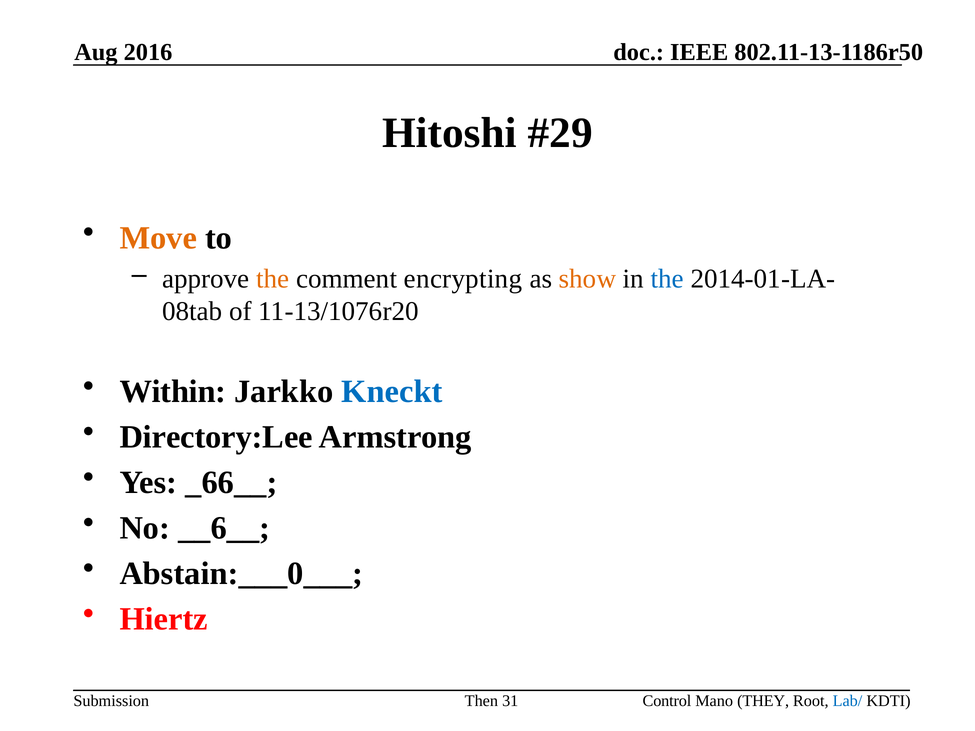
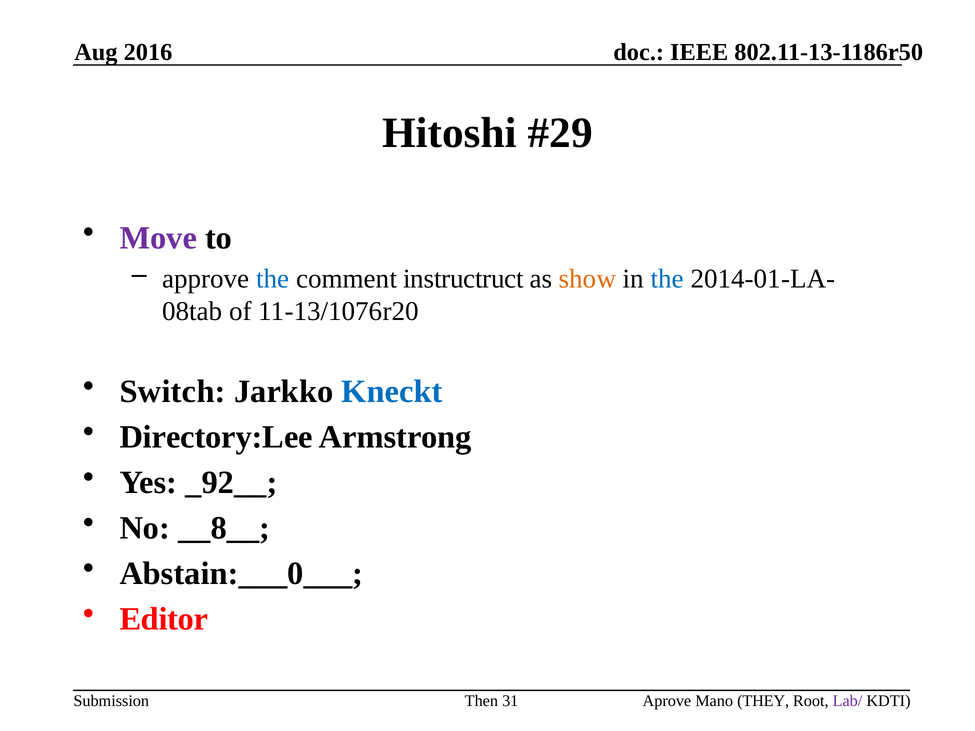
Move colour: orange -> purple
the at (273, 279) colour: orange -> blue
encrypting: encrypting -> instructruct
Within: Within -> Switch
_66__: _66__ -> _92__
__6__: __6__ -> __8__
Hiertz: Hiertz -> Editor
Control: Control -> Aprove
Lab/ colour: blue -> purple
